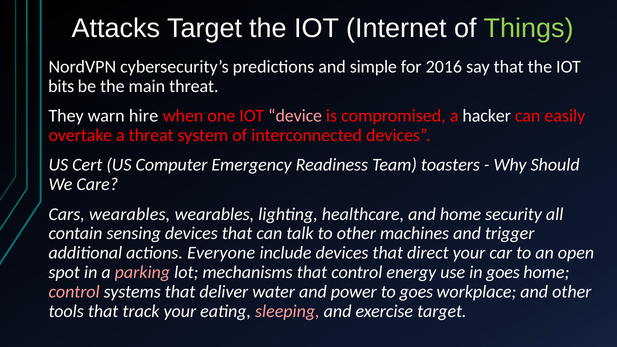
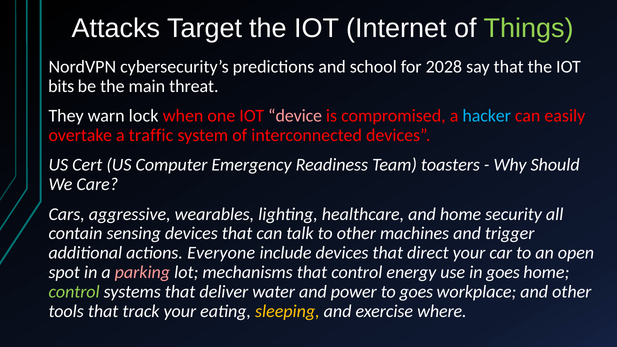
simple: simple -> school
2016: 2016 -> 2028
hire: hire -> lock
hacker colour: white -> light blue
a threat: threat -> traffic
Cars wearables: wearables -> aggressive
control at (74, 292) colour: pink -> light green
sleeping colour: pink -> yellow
exercise target: target -> where
